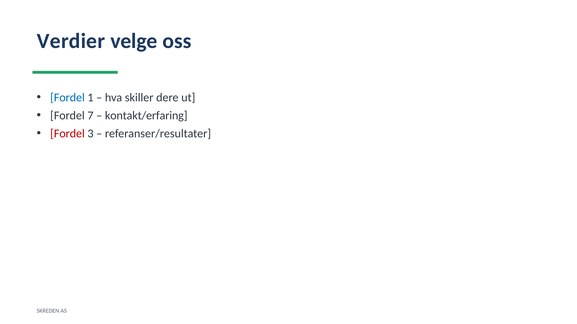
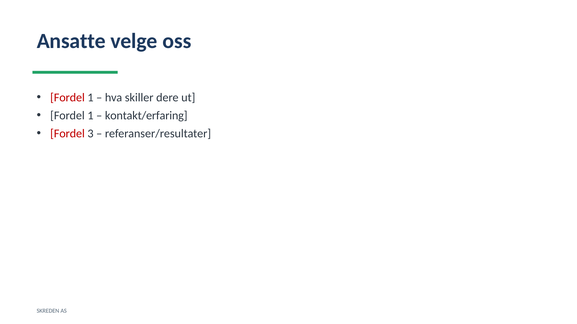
Verdier: Verdier -> Ansatte
Fordel at (68, 98) colour: blue -> red
7 at (90, 116): 7 -> 1
